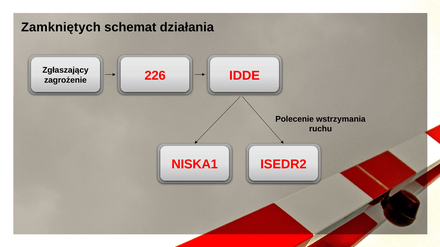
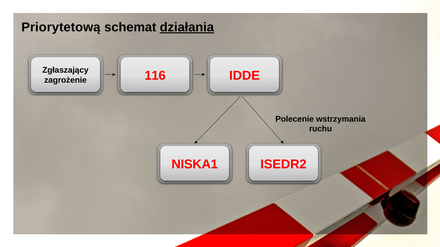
Zamkniętych: Zamkniętych -> Priorytetową
działania underline: none -> present
226: 226 -> 116
